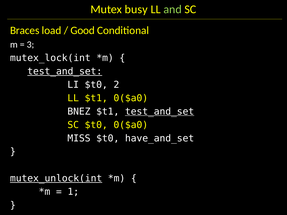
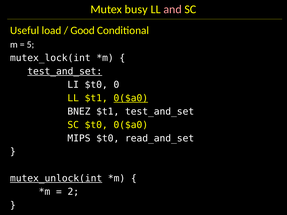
and colour: light green -> pink
Braces: Braces -> Useful
3: 3 -> 5
2: 2 -> 0
0($a0 at (131, 98) underline: none -> present
test_and_set at (160, 112) underline: present -> none
MISS: MISS -> MIPS
have_and_set: have_and_set -> read_and_set
1: 1 -> 2
